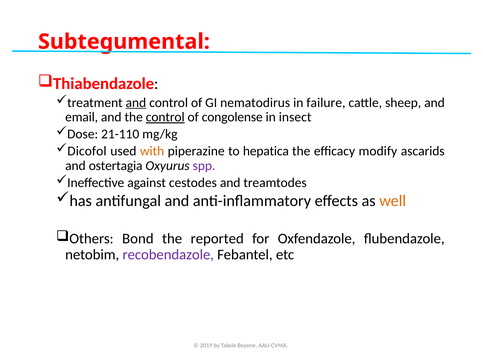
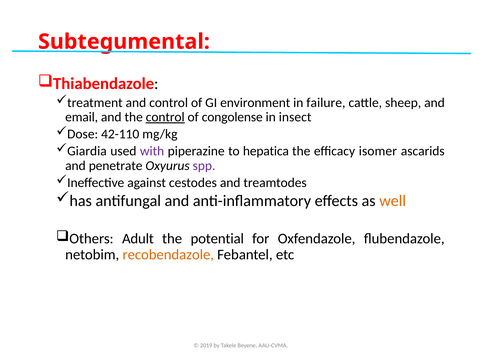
and at (136, 103) underline: present -> none
nematodirus: nematodirus -> environment
21-110: 21-110 -> 42-110
Dicofol: Dicofol -> Giardia
with colour: orange -> purple
modify: modify -> isomer
ostertagia: ostertagia -> penetrate
Bond: Bond -> Adult
reported: reported -> potential
recobendazole colour: purple -> orange
